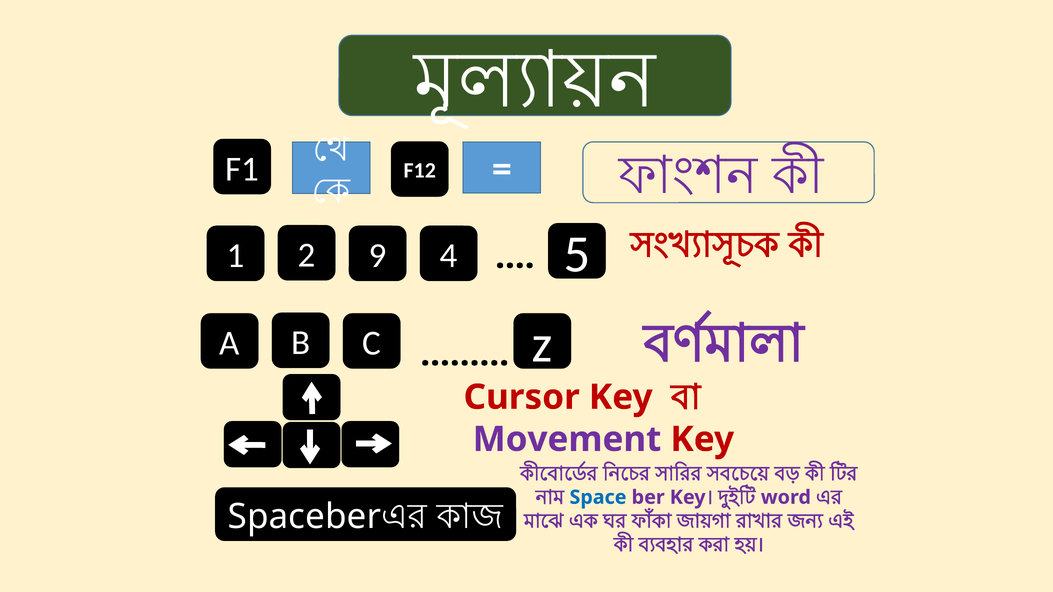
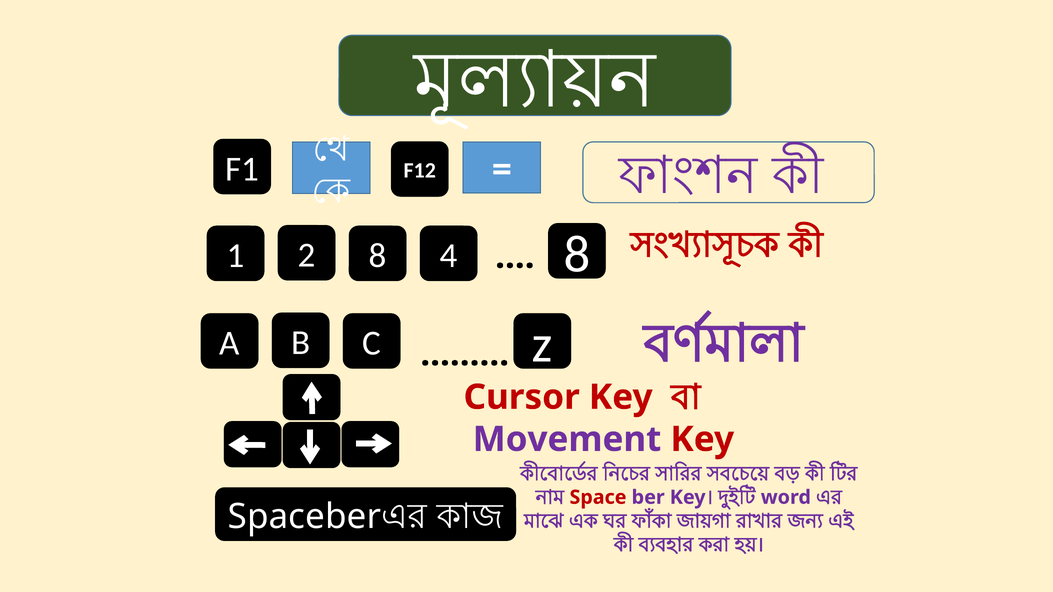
2 9: 9 -> 8
5 at (577, 255): 5 -> 8
Space colour: blue -> red
